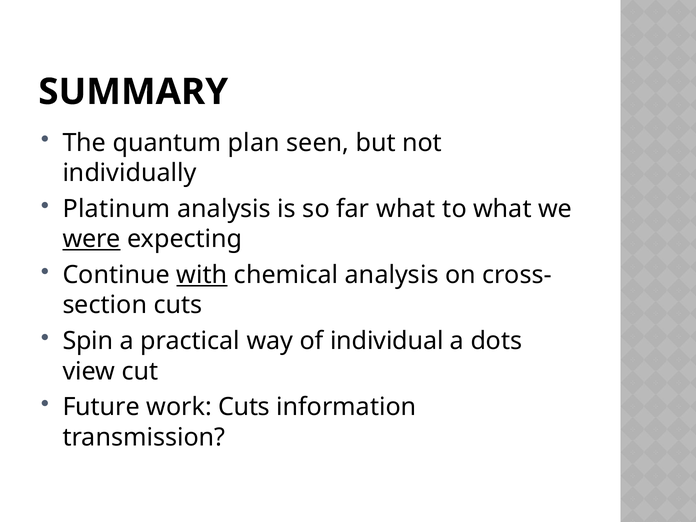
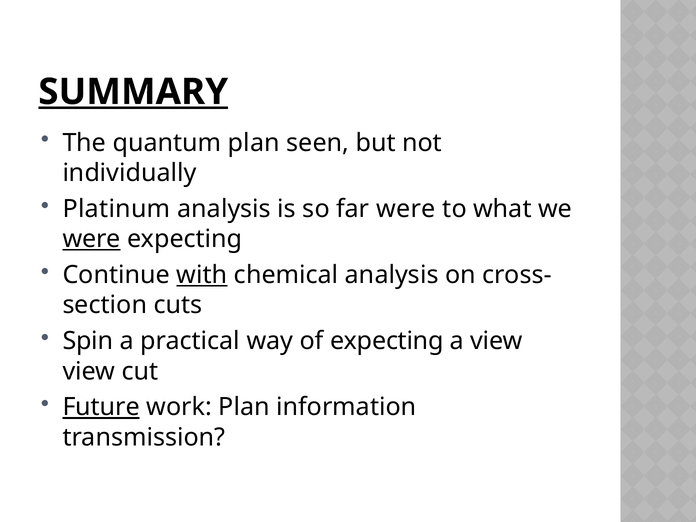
SUMMARY underline: none -> present
far what: what -> were
of individual: individual -> expecting
a dots: dots -> view
Future underline: none -> present
work Cuts: Cuts -> Plan
